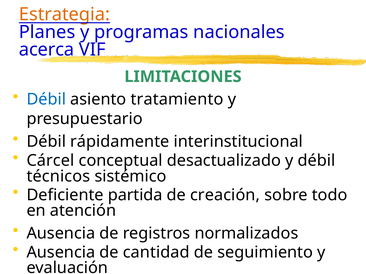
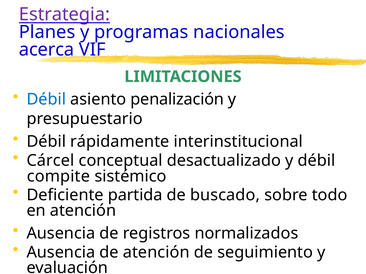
Estrategia colour: orange -> purple
tratamiento: tratamiento -> penalización
técnicos: técnicos -> compite
creación: creación -> buscado
de cantidad: cantidad -> atención
